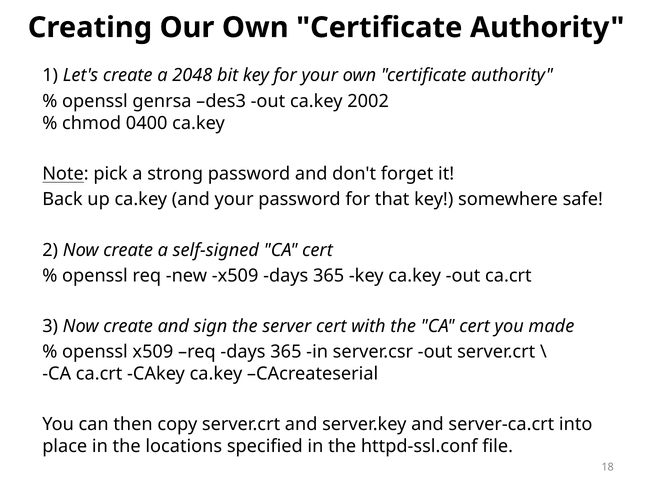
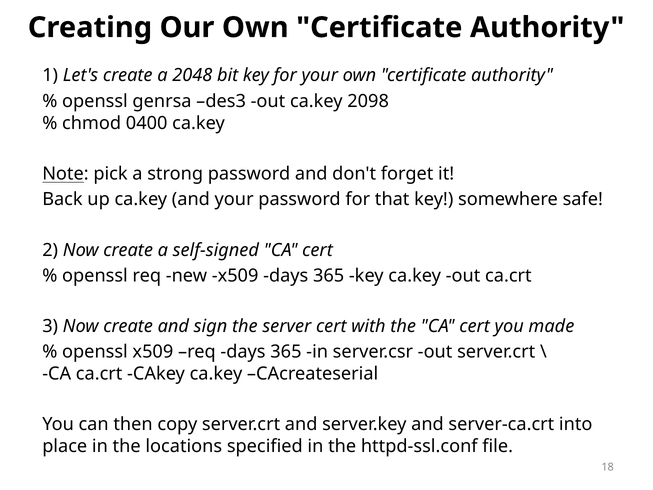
2002: 2002 -> 2098
